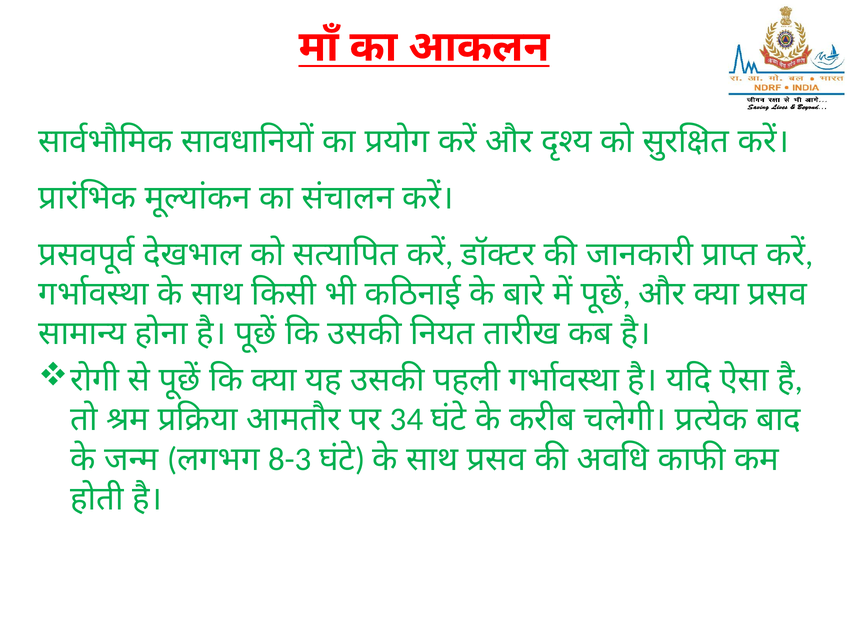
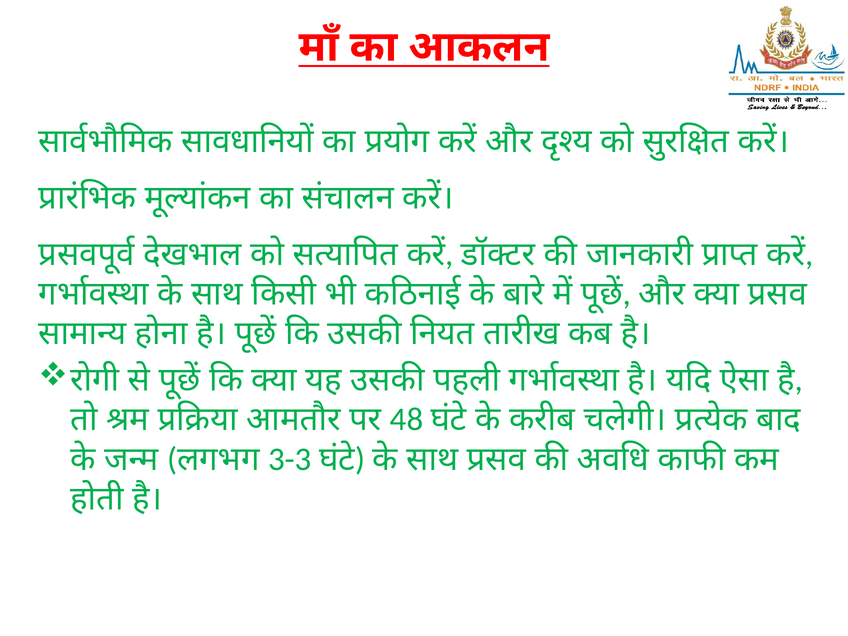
34: 34 -> 48
8-3: 8-3 -> 3-3
